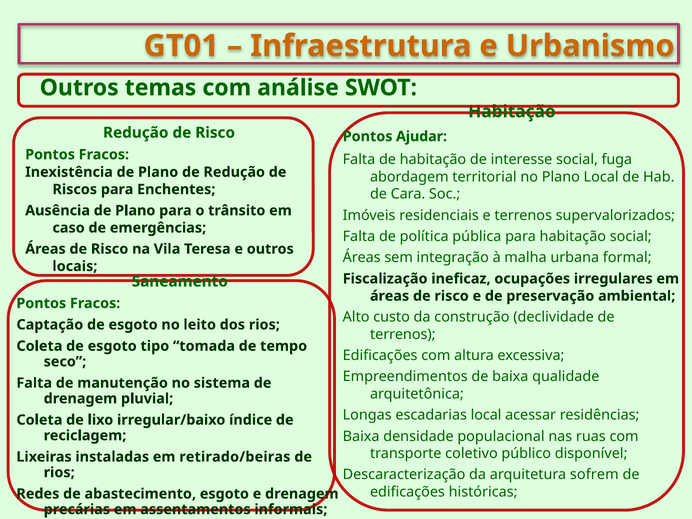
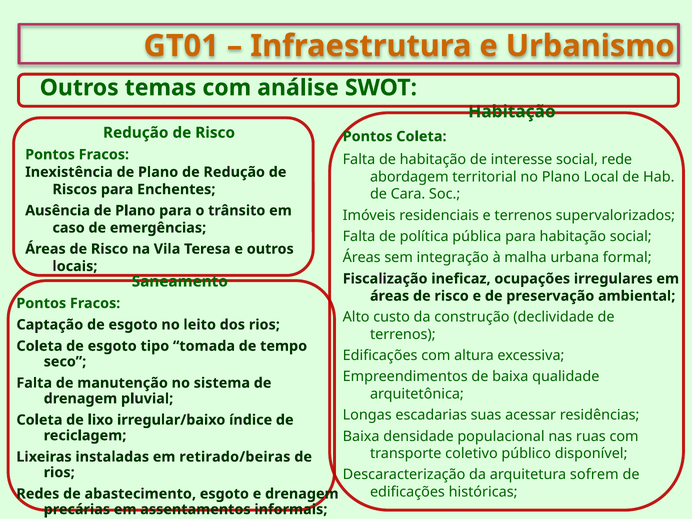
Pontos Ajudar: Ajudar -> Coleta
fuga: fuga -> rede
escadarias local: local -> suas
